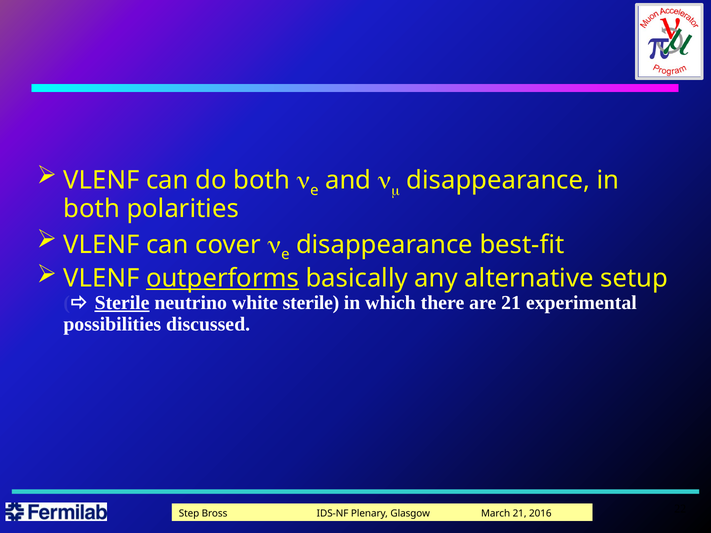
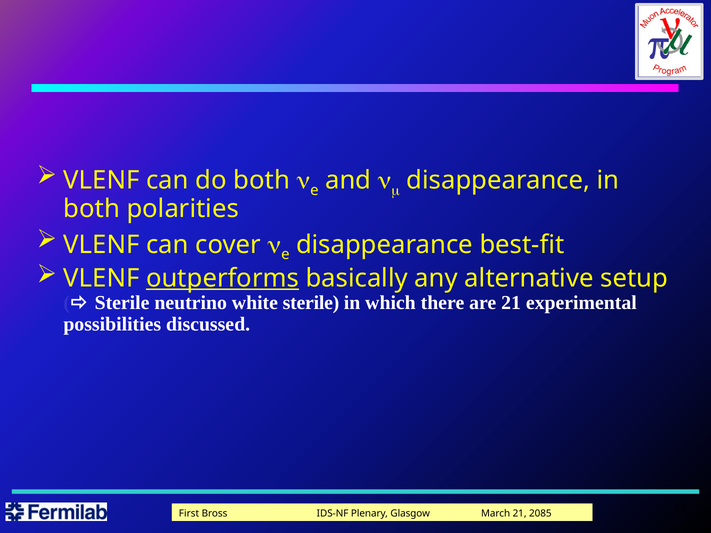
Sterile at (122, 303) underline: present -> none
Step: Step -> First
2016: 2016 -> 2085
